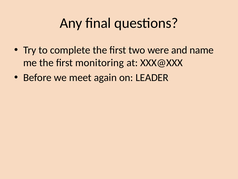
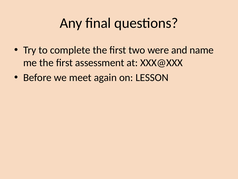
monitoring: monitoring -> assessment
LEADER: LEADER -> LESSON
